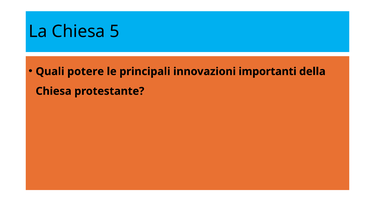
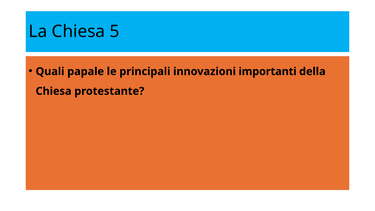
potere: potere -> papale
